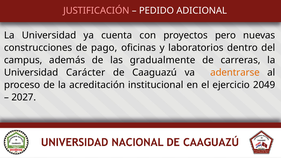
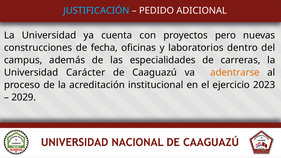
JUSTIFICACIÓN colour: pink -> light blue
pago: pago -> fecha
gradualmente: gradualmente -> especialidades
2049: 2049 -> 2023
2027: 2027 -> 2029
